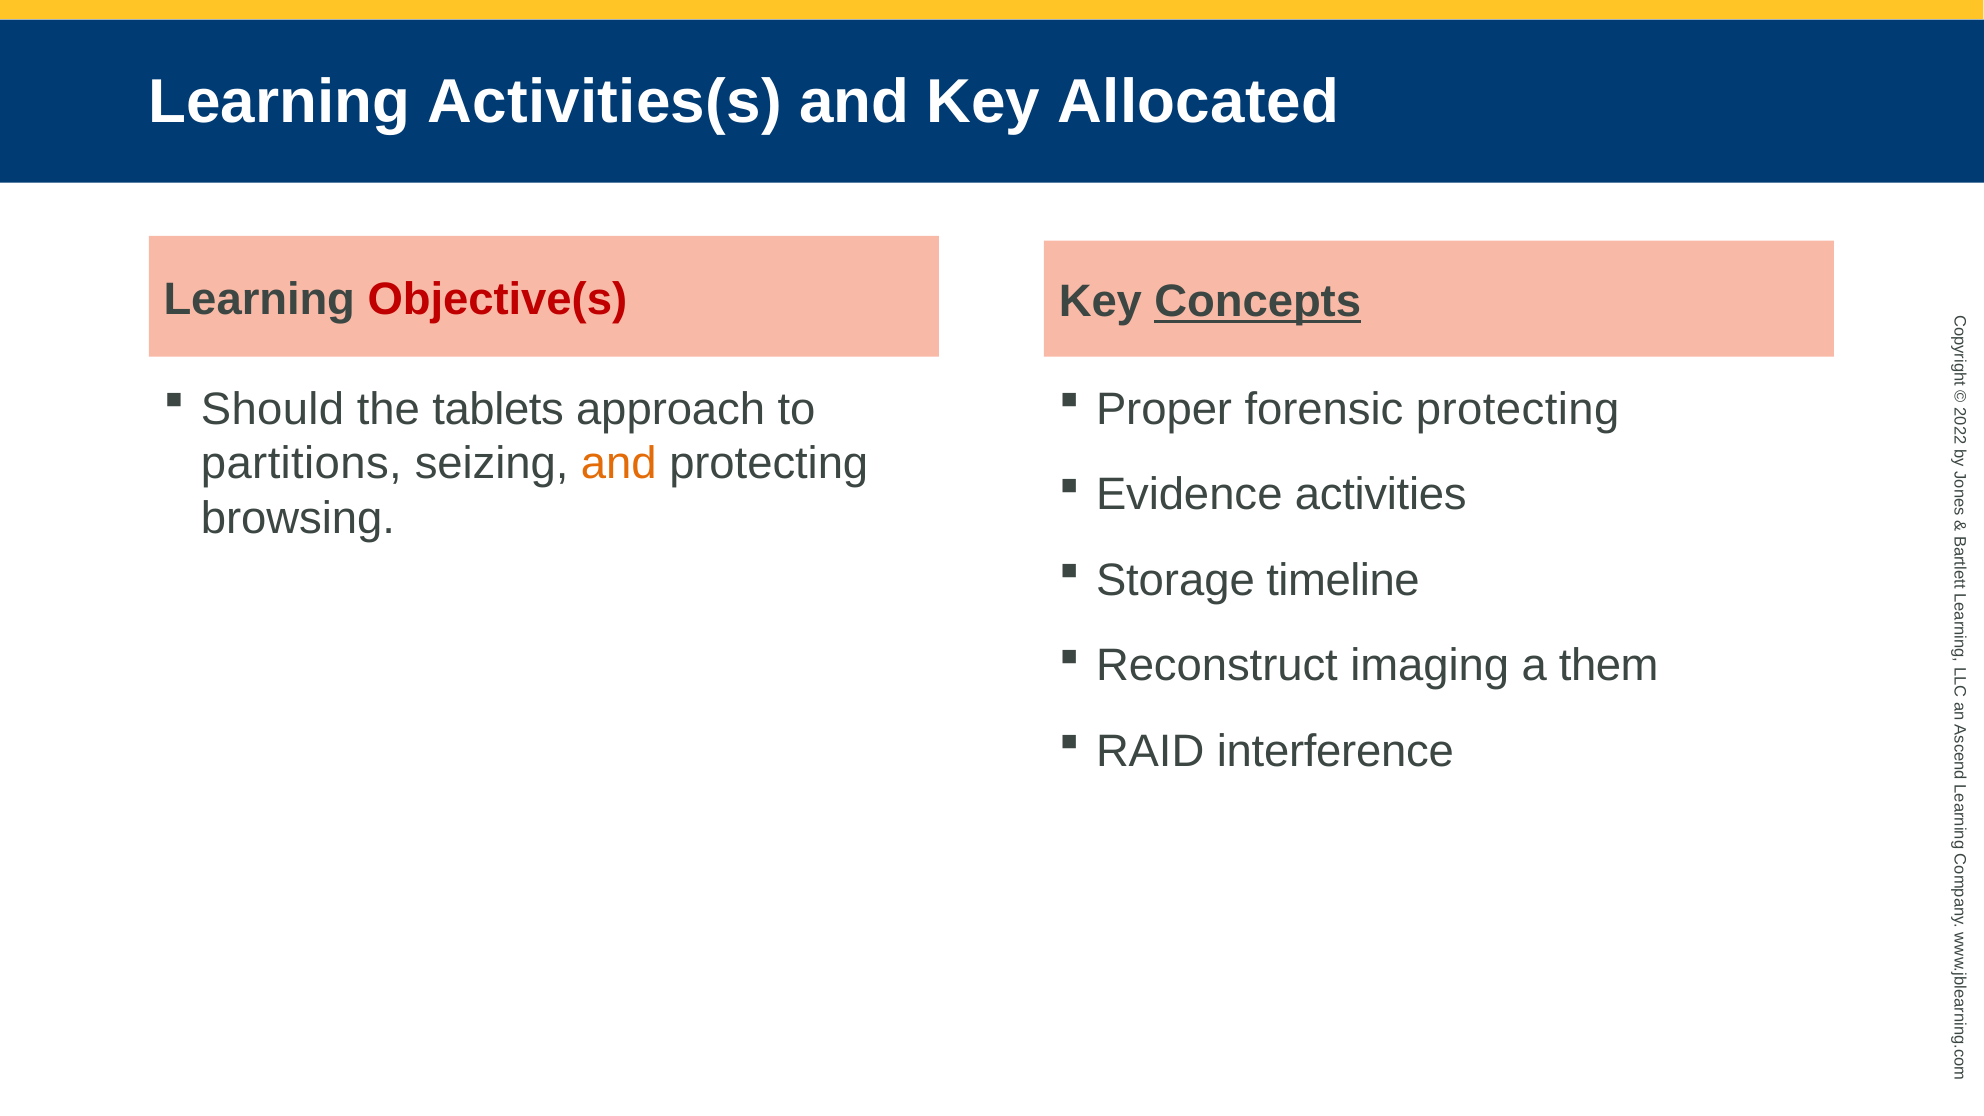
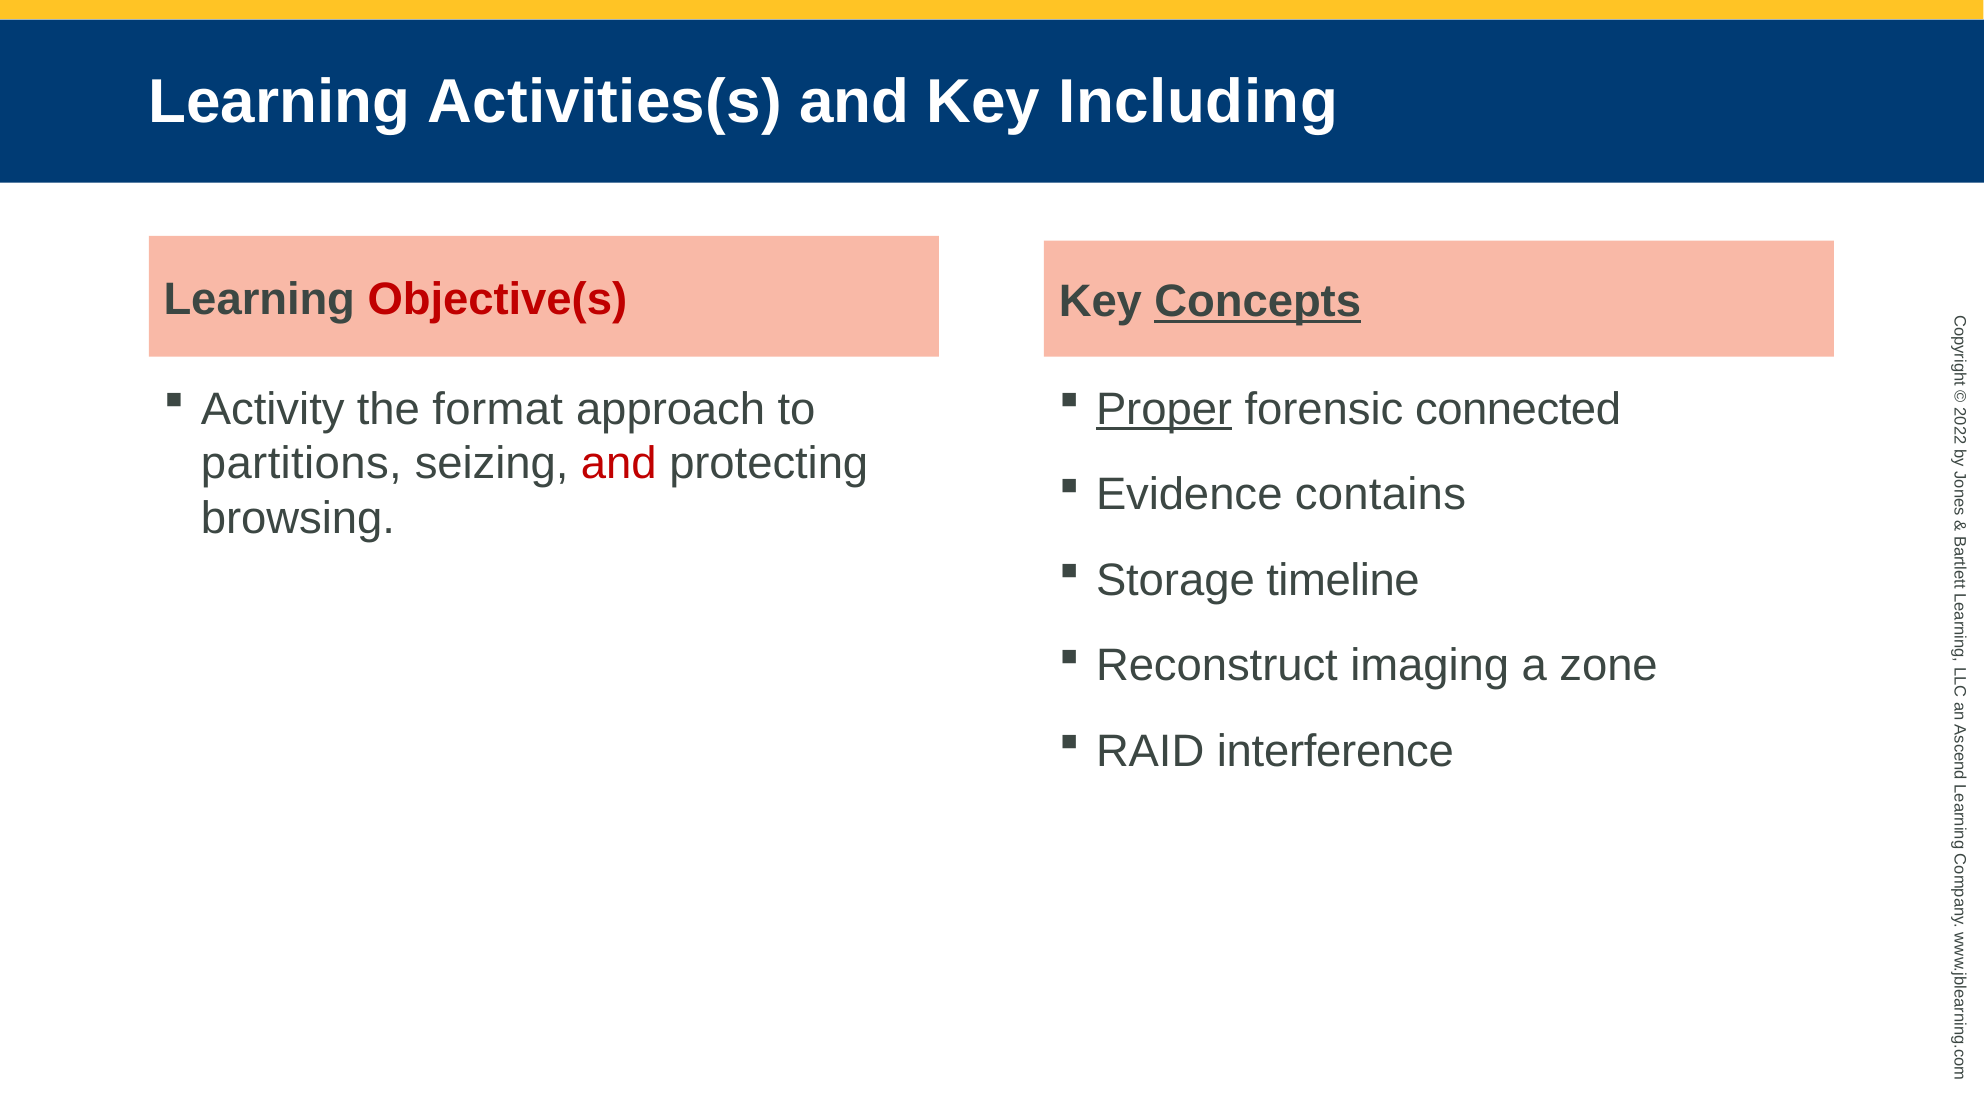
Allocated: Allocated -> Including
Should: Should -> Activity
tablets: tablets -> format
Proper underline: none -> present
forensic protecting: protecting -> connected
and at (619, 464) colour: orange -> red
activities: activities -> contains
them: them -> zone
